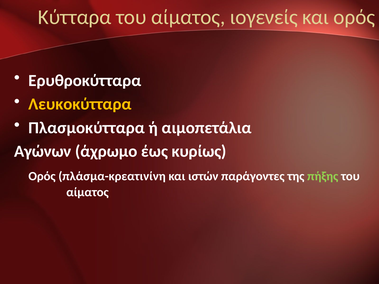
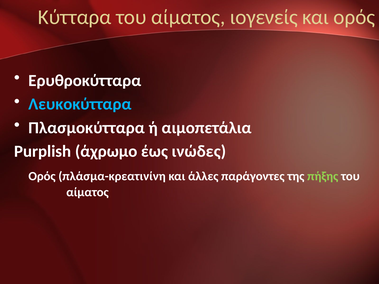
Λευκοκύτταρα colour: yellow -> light blue
Αγώνων: Αγώνων -> Purplish
κυρίως: κυρίως -> ινώδες
ιστών: ιστών -> άλλες
